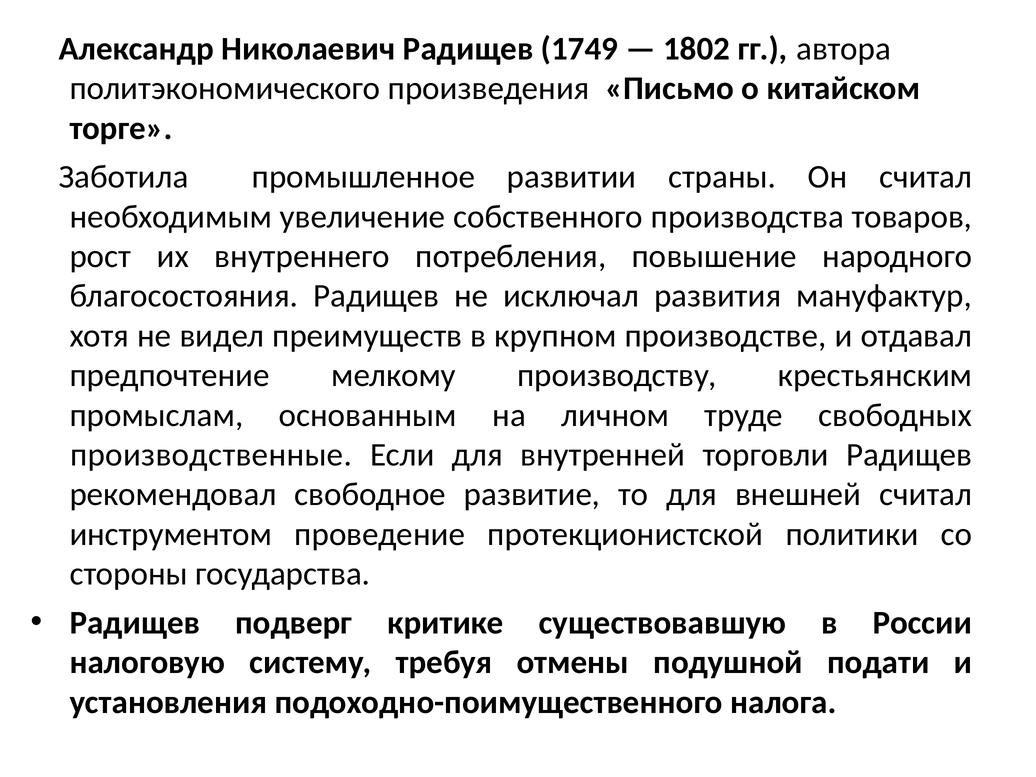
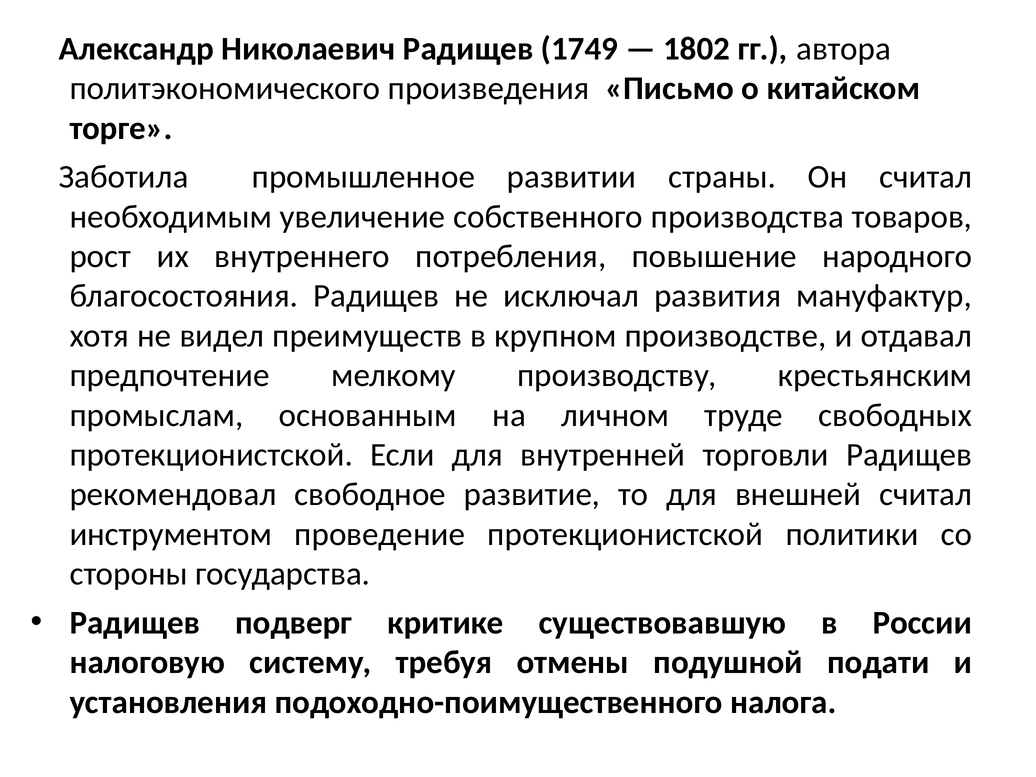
производственные at (211, 455): производственные -> протекционистской
